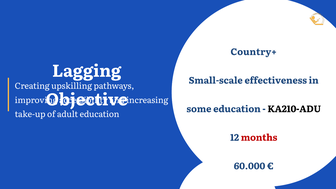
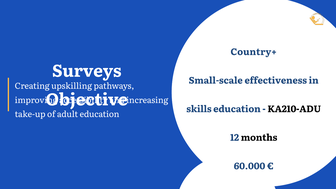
Lagging: Lagging -> Surveys
some: some -> skills
months colour: red -> black
